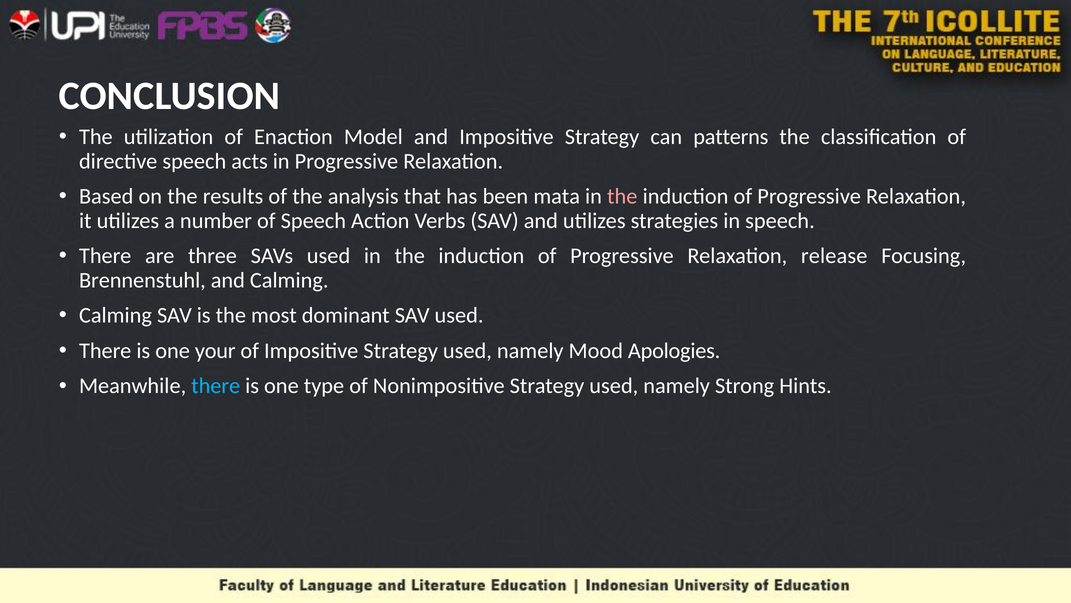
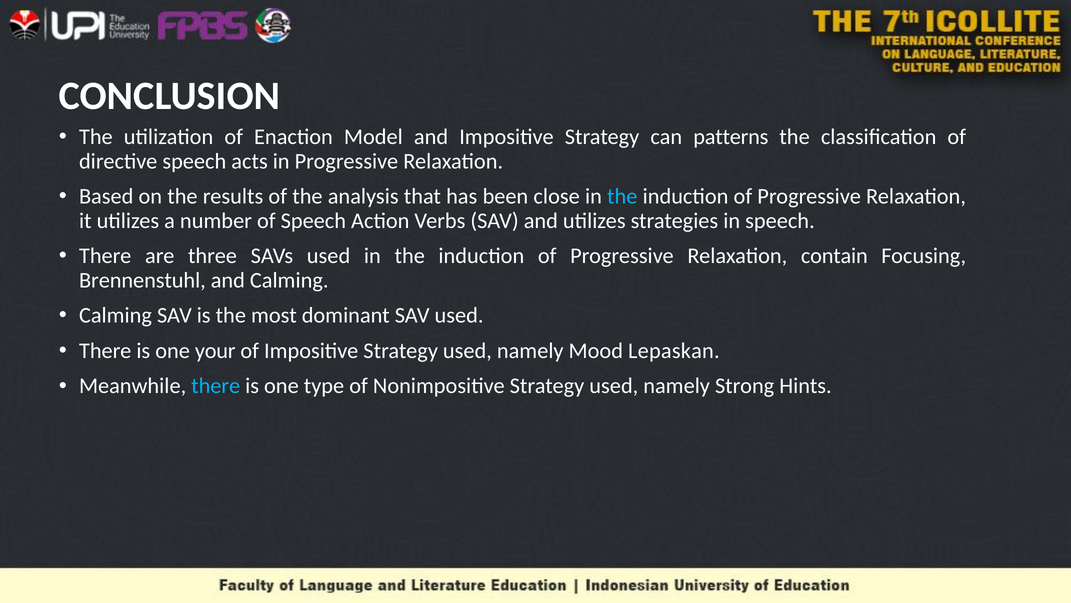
mata: mata -> close
the at (622, 196) colour: pink -> light blue
release: release -> contain
Apologies: Apologies -> Lepaskan
